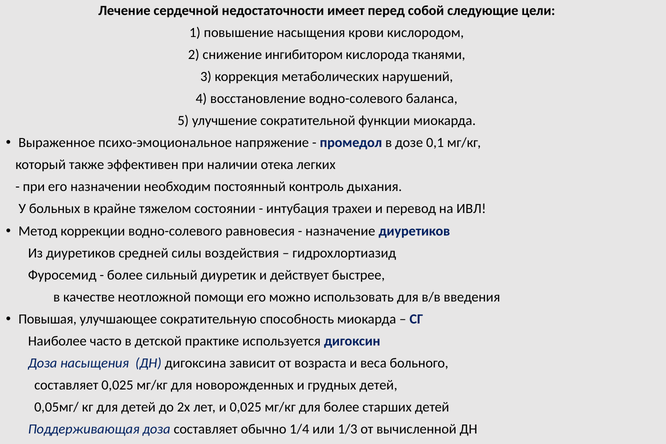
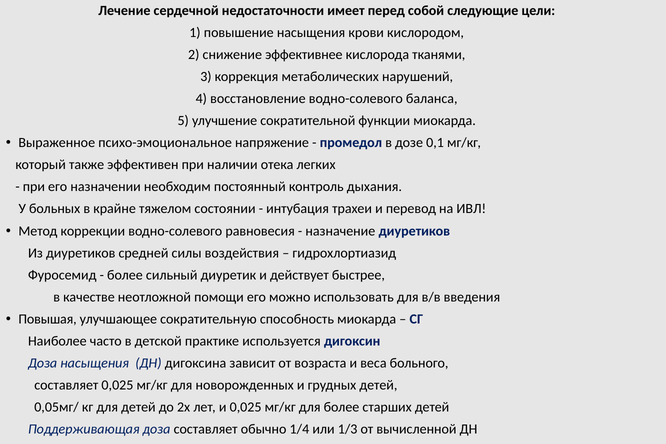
ингибитором: ингибитором -> эффективнее
